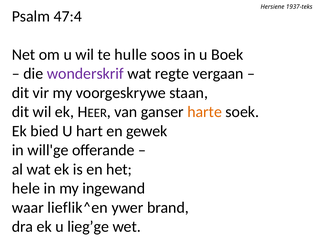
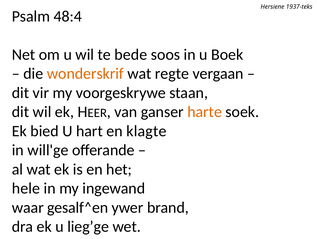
47:4: 47:4 -> 48:4
hulle: hulle -> bede
wonderskrif colour: purple -> orange
gewek: gewek -> klagte
lieflik˄en: lieflik˄en -> gesalf˄en
